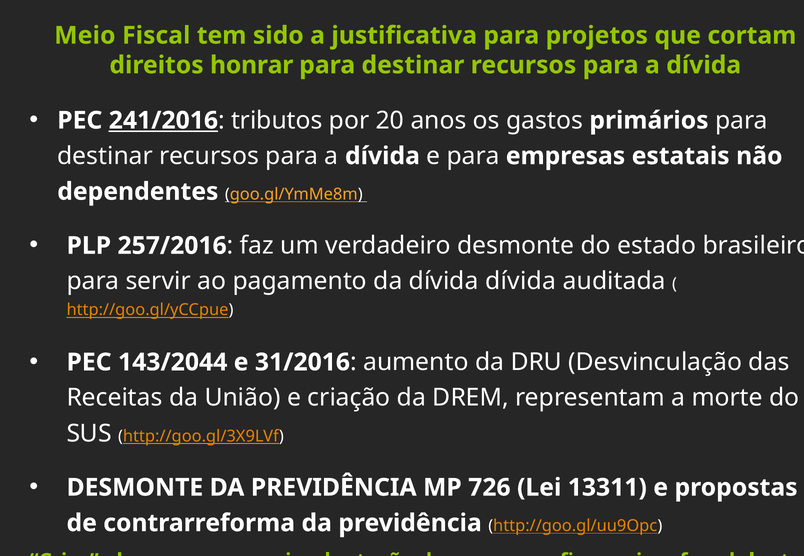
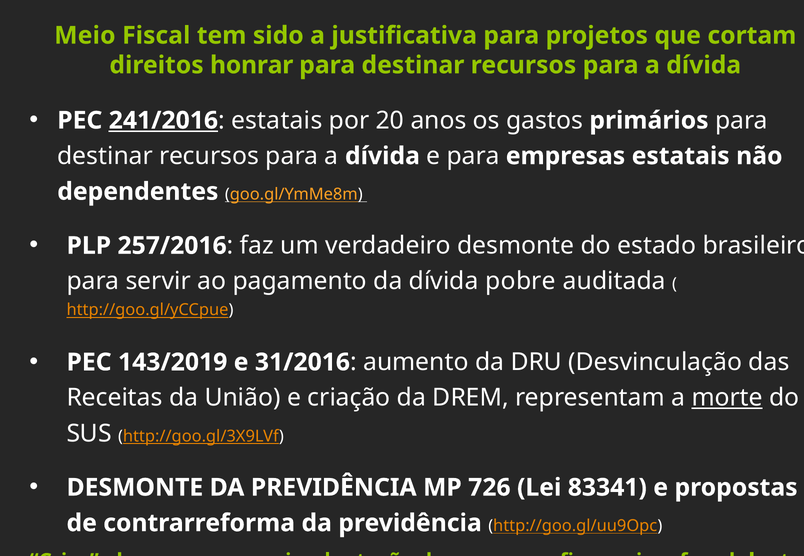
tributos at (277, 121): tributos -> estatais
dívida dívida: dívida -> pobre
143/2044: 143/2044 -> 143/2019
morte underline: none -> present
13311: 13311 -> 83341
